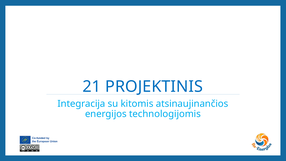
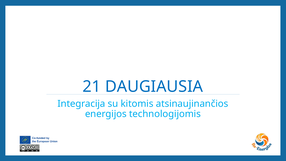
PROJEKTINIS: PROJEKTINIS -> DAUGIAUSIA
